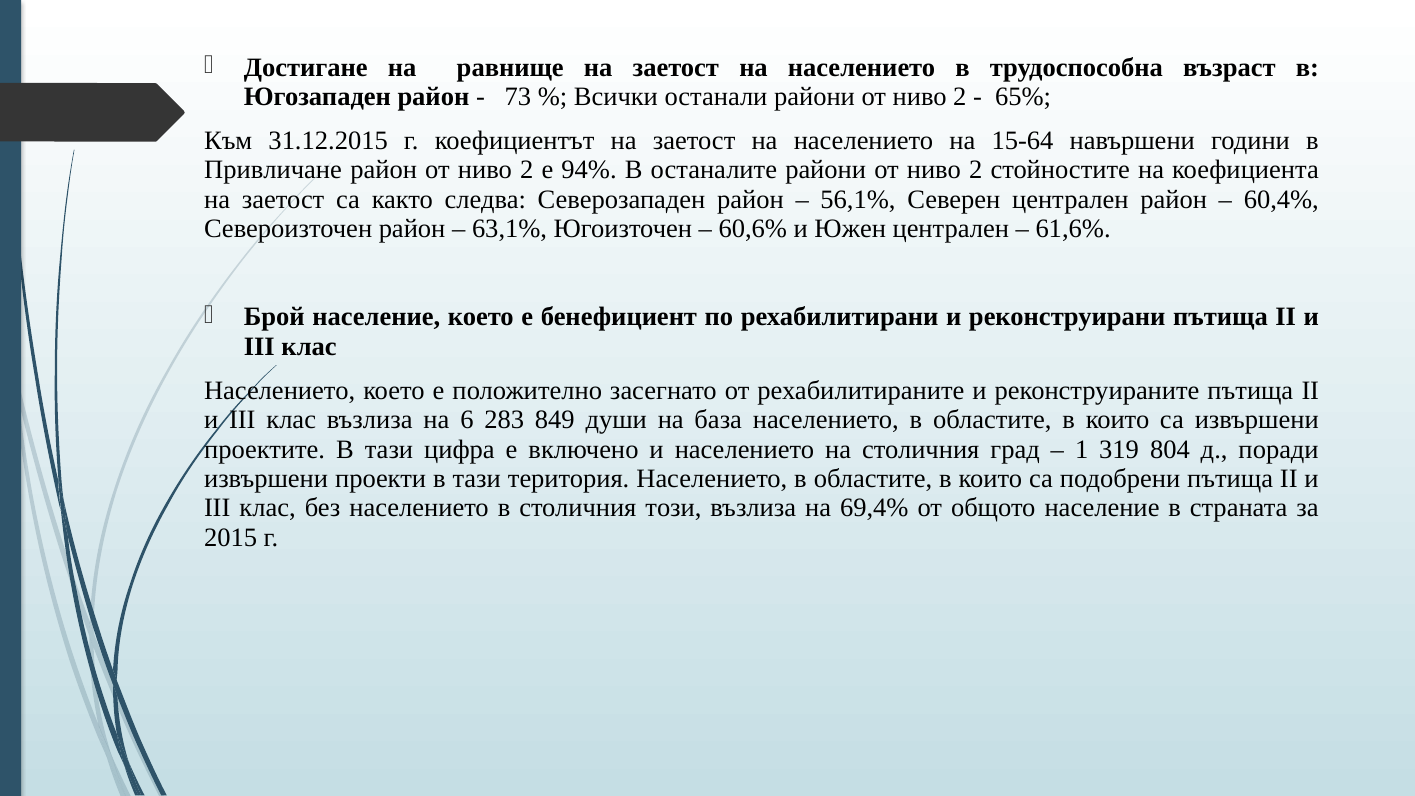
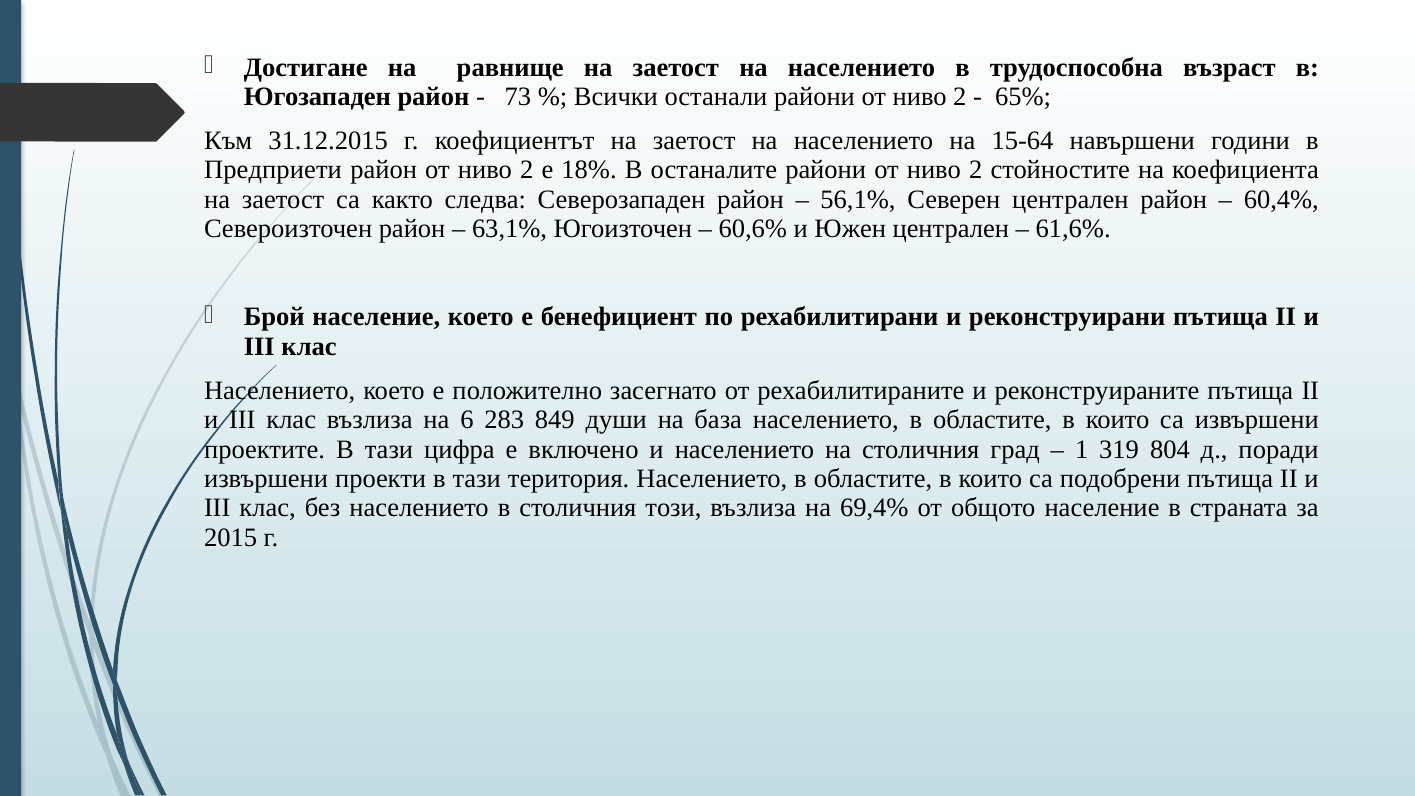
Привличане: Привличане -> Предприети
94%: 94% -> 18%
